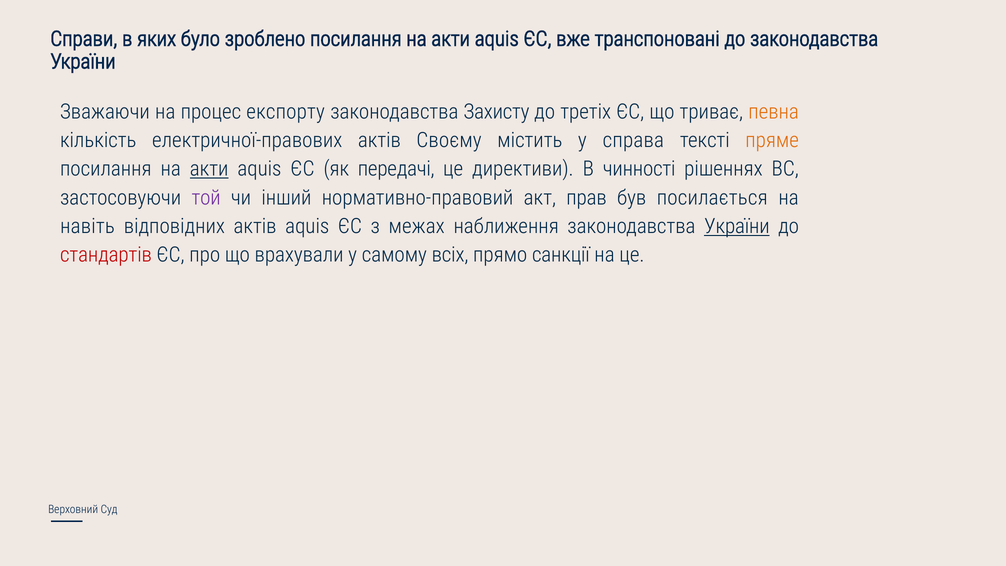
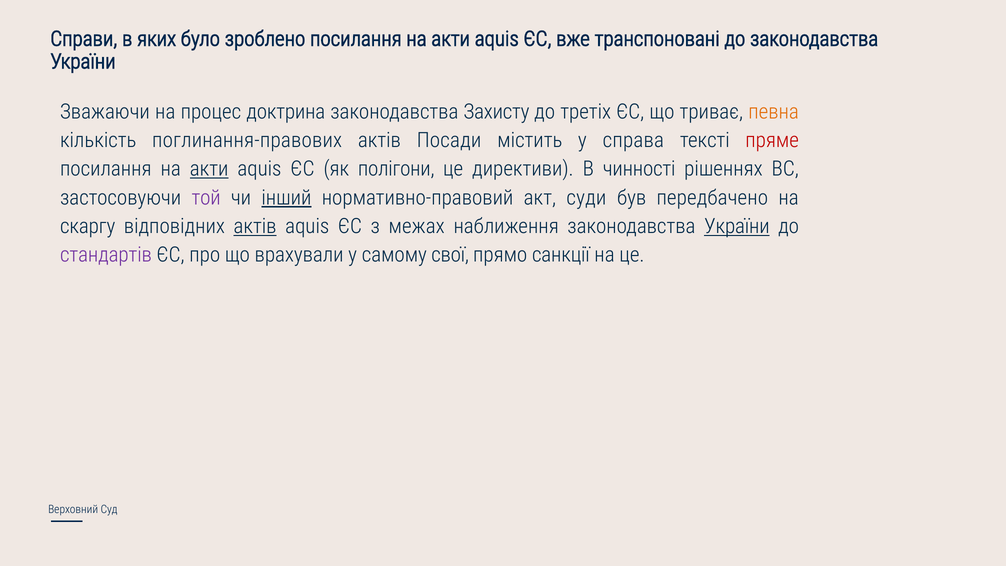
експорту: експорту -> доктрина
електричної-правових: електричної-правових -> поглинання-правових
Своєму: Своєму -> Посади
пряме colour: orange -> red
передачі: передачі -> полігони
інший underline: none -> present
прав: прав -> суди
посилається: посилається -> передбачено
навіть: навіть -> скаргу
актів at (255, 226) underline: none -> present
стандартів colour: red -> purple
всіх: всіх -> свої
